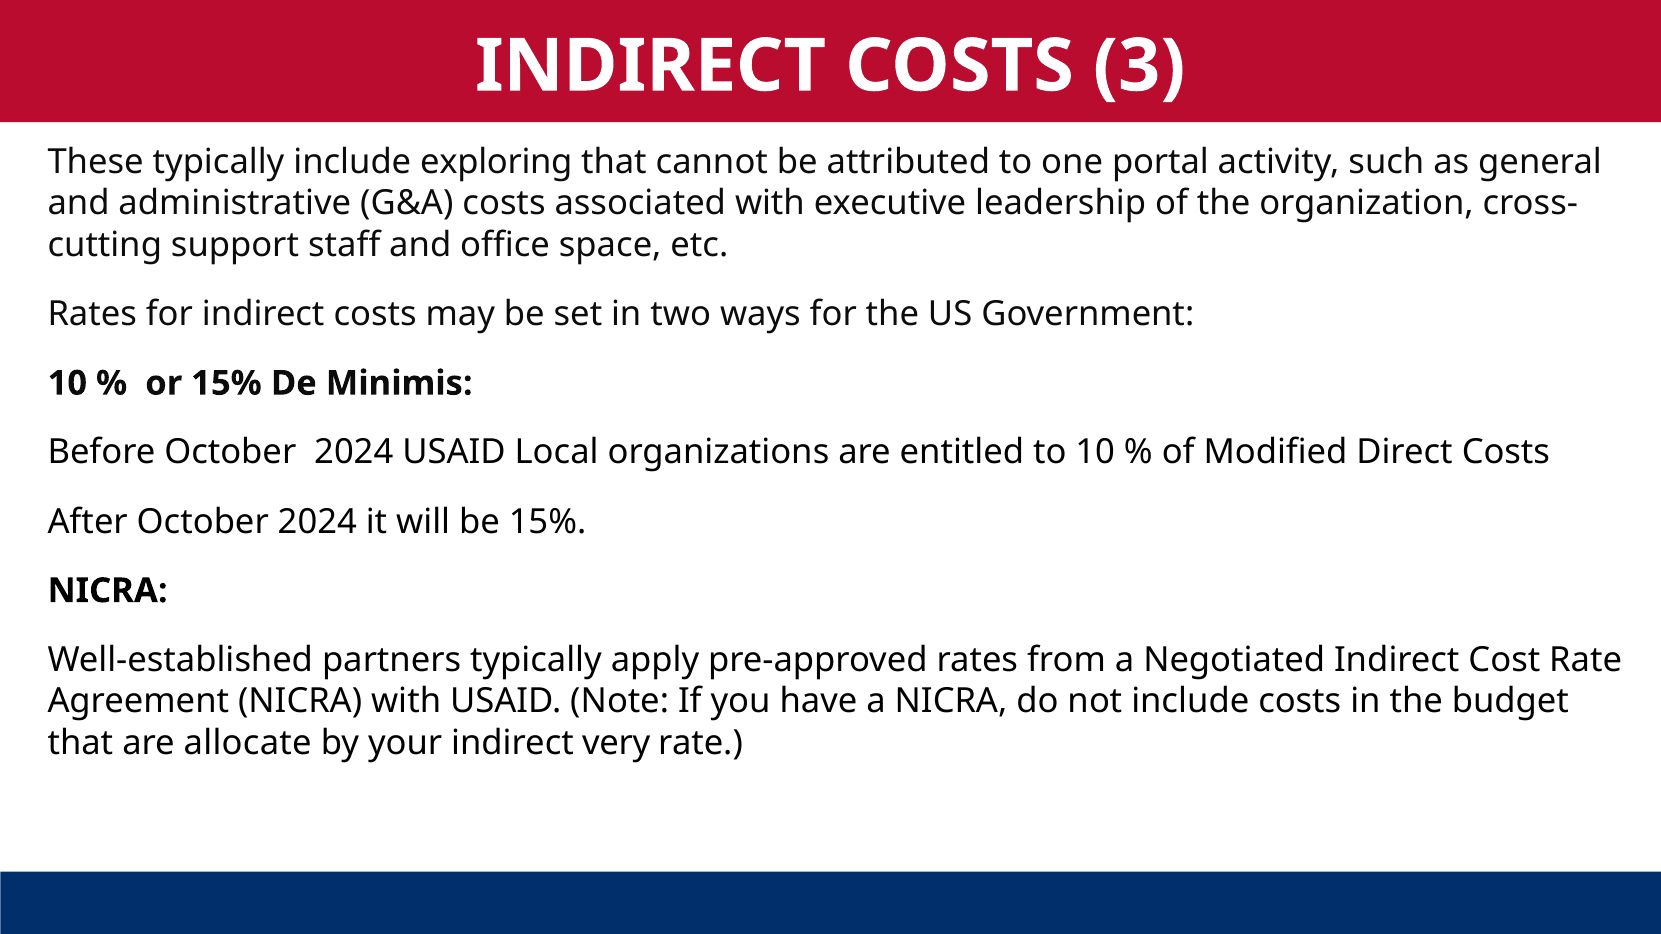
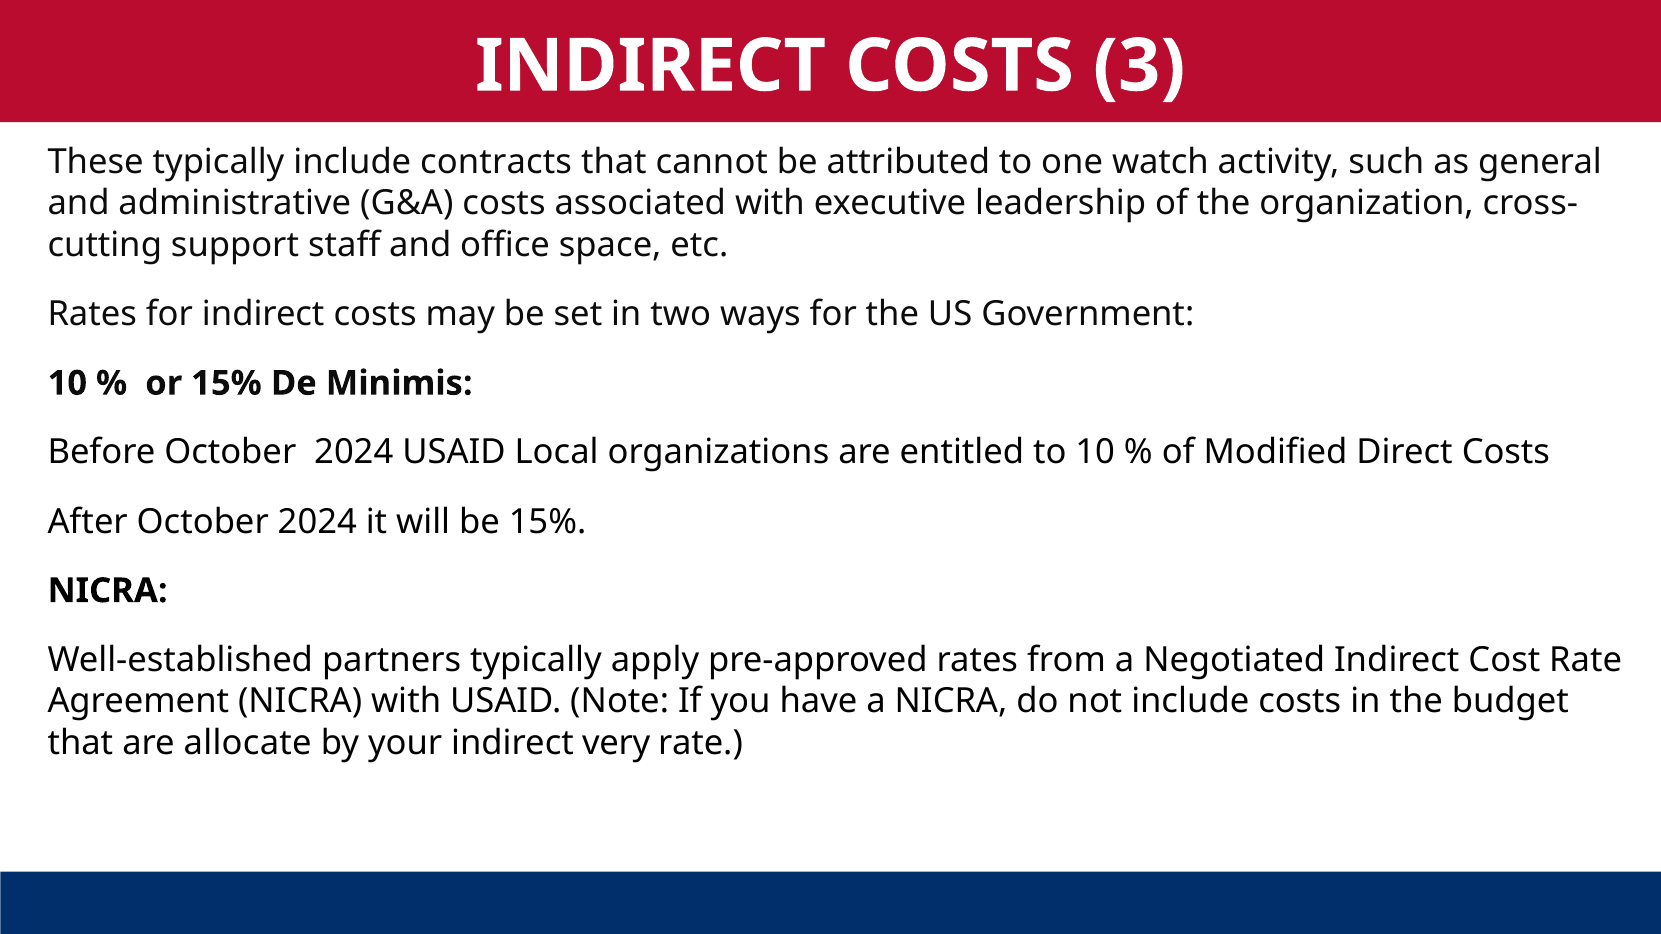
exploring: exploring -> contracts
portal: portal -> watch
